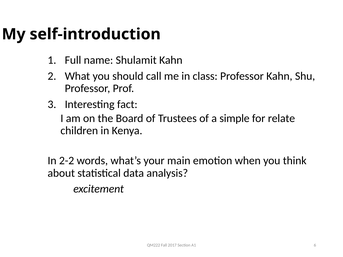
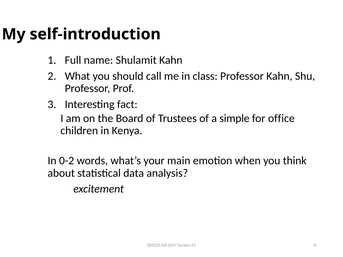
relate: relate -> office
2-2: 2-2 -> 0-2
